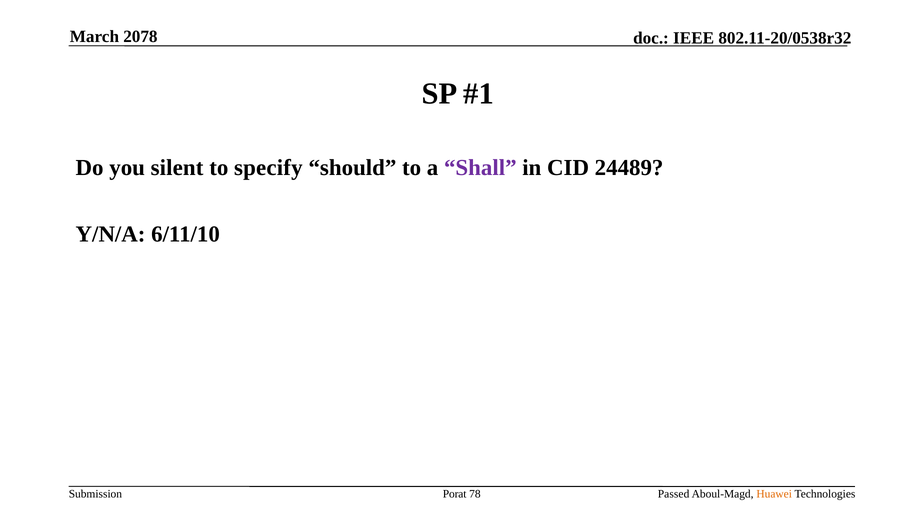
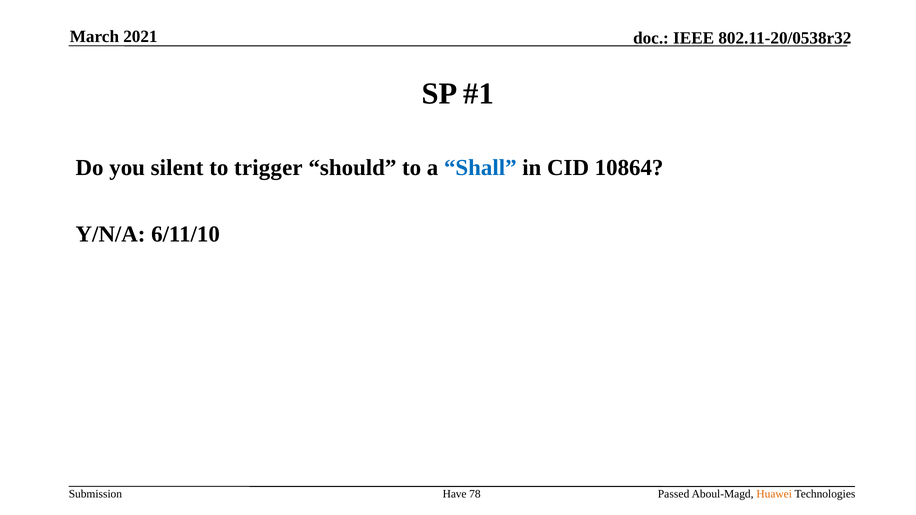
2078: 2078 -> 2021
specify: specify -> trigger
Shall colour: purple -> blue
24489: 24489 -> 10864
Porat: Porat -> Have
